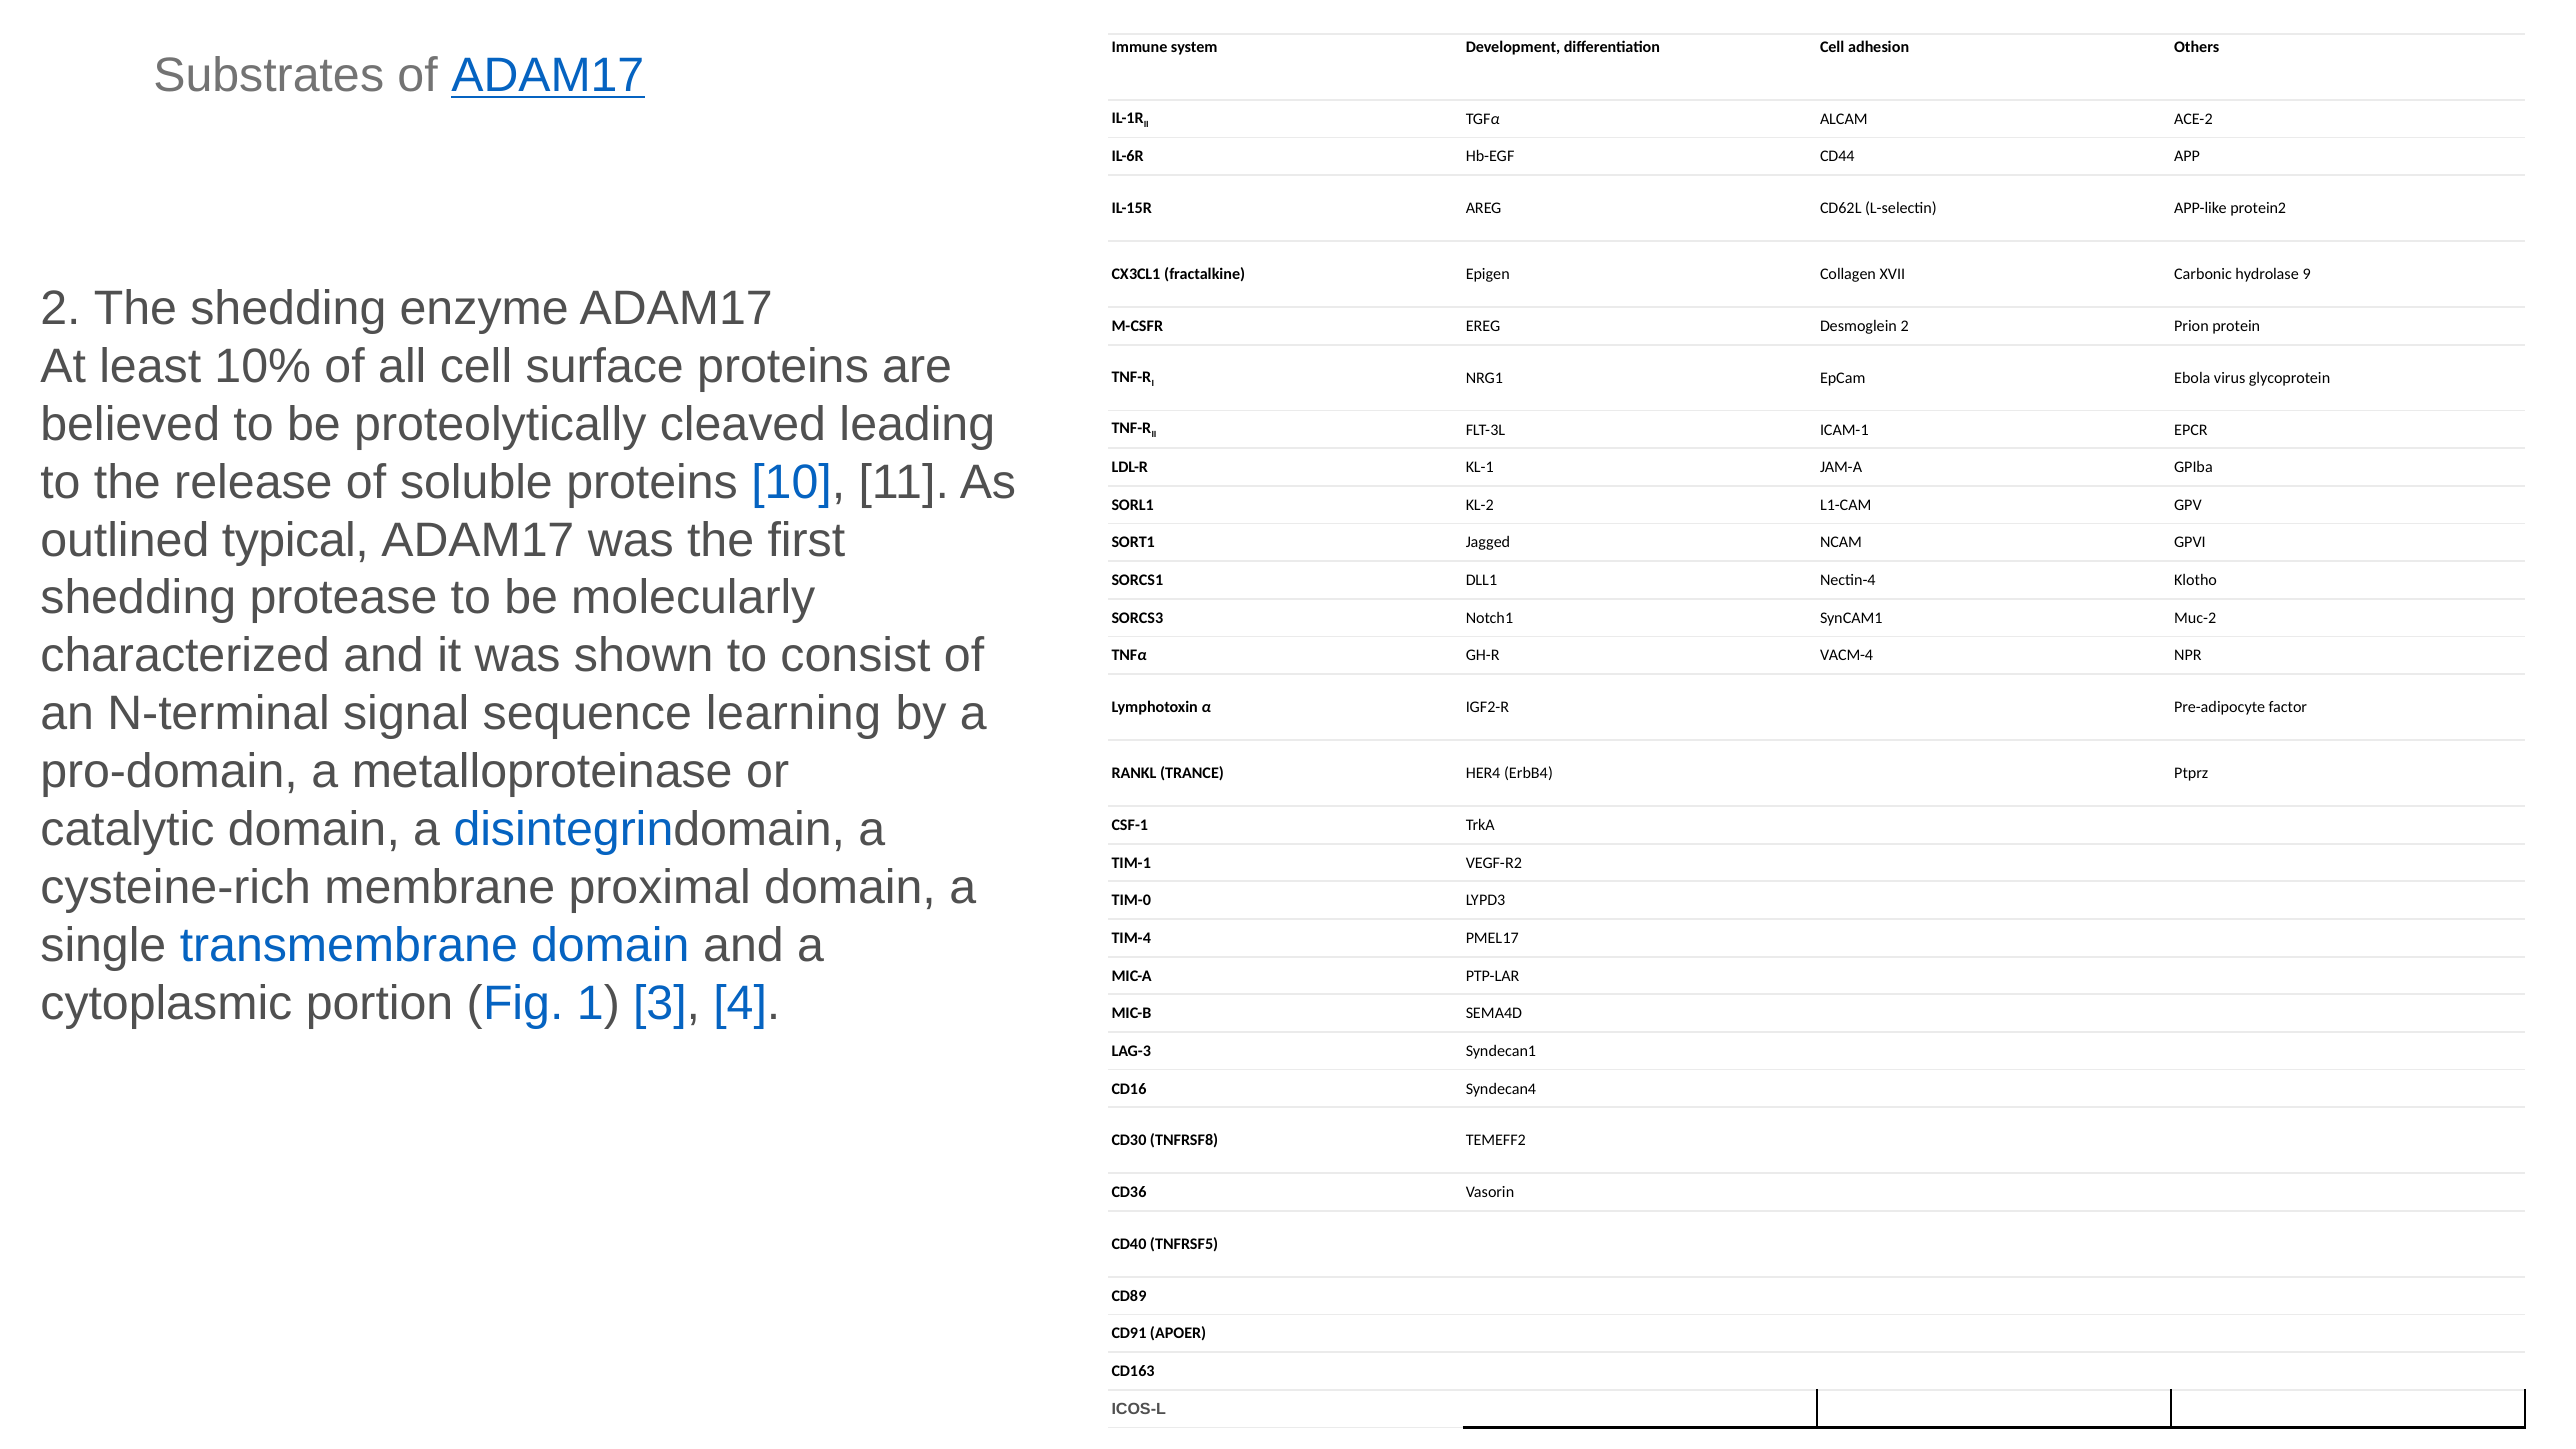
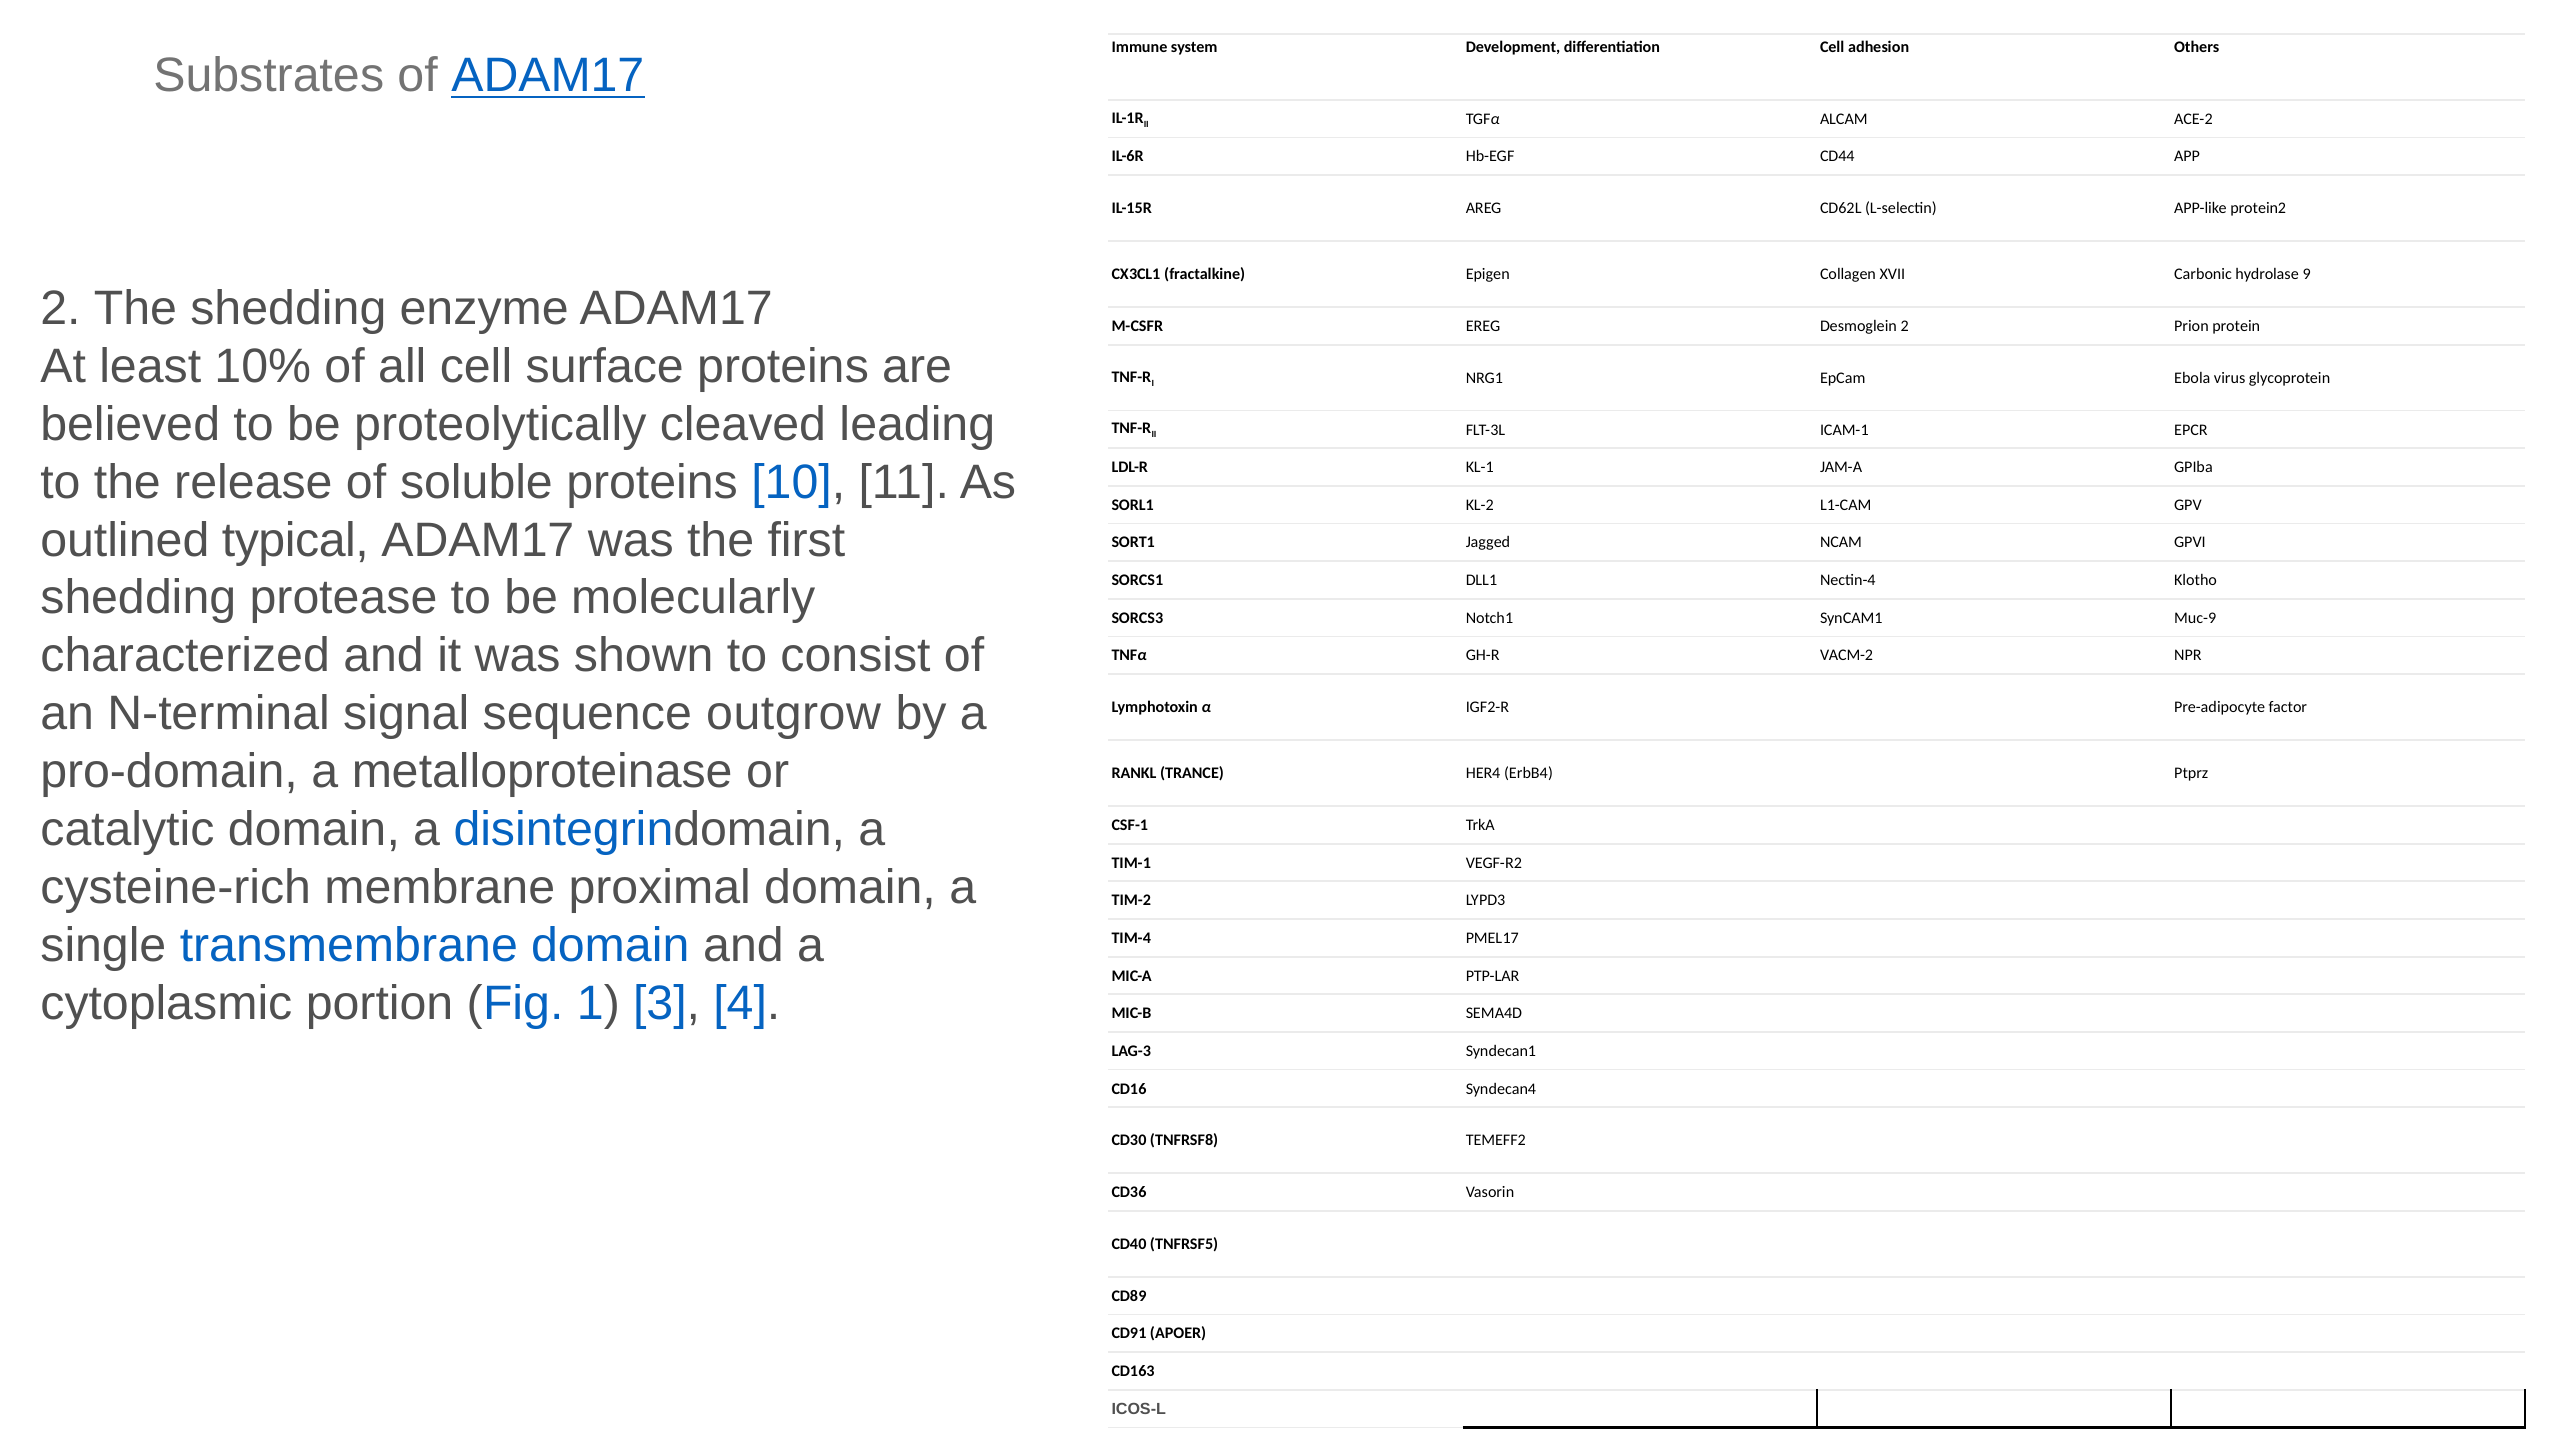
Muc-2: Muc-2 -> Muc-9
VACM-4: VACM-4 -> VACM-2
learning: learning -> outgrow
TIM-0: TIM-0 -> TIM-2
